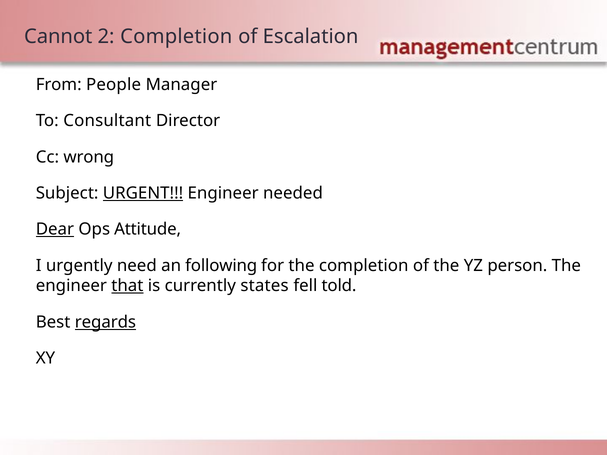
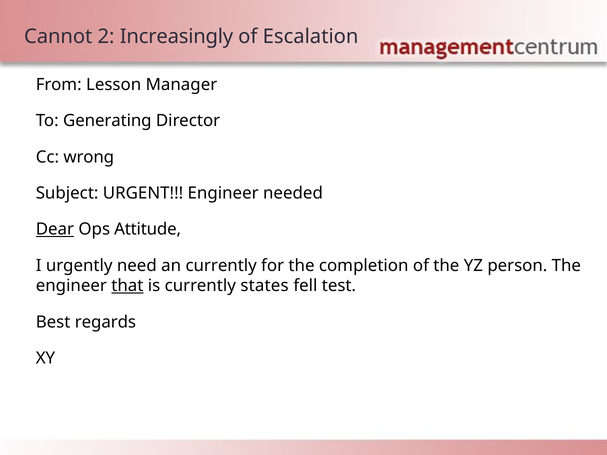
2 Completion: Completion -> Increasingly
People: People -> Lesson
Consultant: Consultant -> Generating
URGENT underline: present -> none
an following: following -> currently
told: told -> test
regards underline: present -> none
